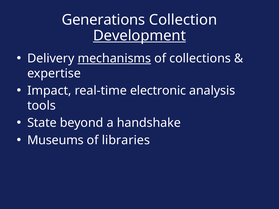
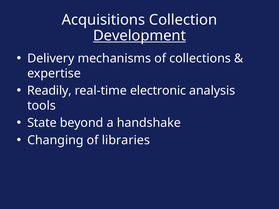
Generations: Generations -> Acquisitions
mechanisms underline: present -> none
Impact: Impact -> Readily
Museums: Museums -> Changing
